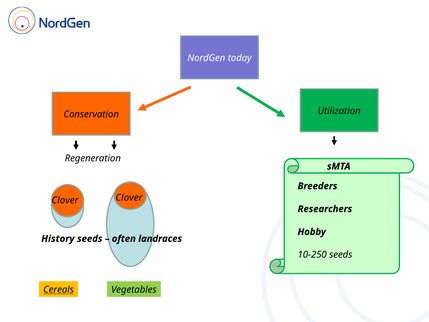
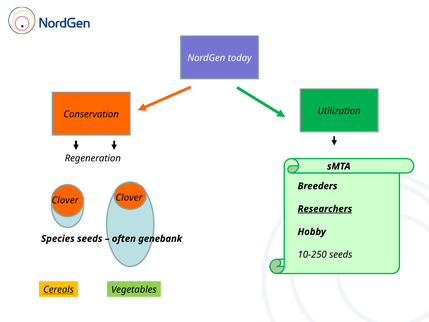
Researchers underline: none -> present
History: History -> Species
landraces: landraces -> genebank
